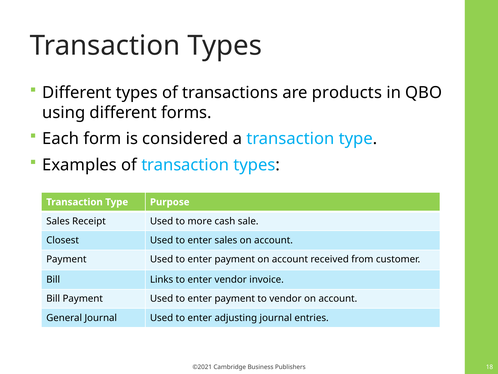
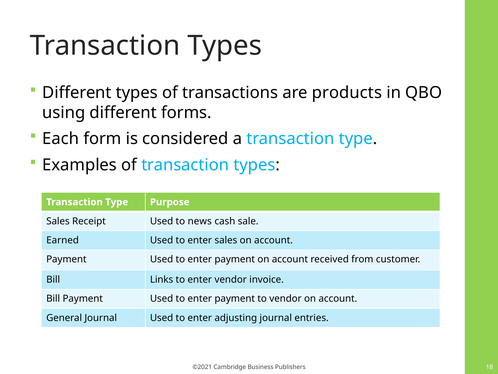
more: more -> news
Closest: Closest -> Earned
